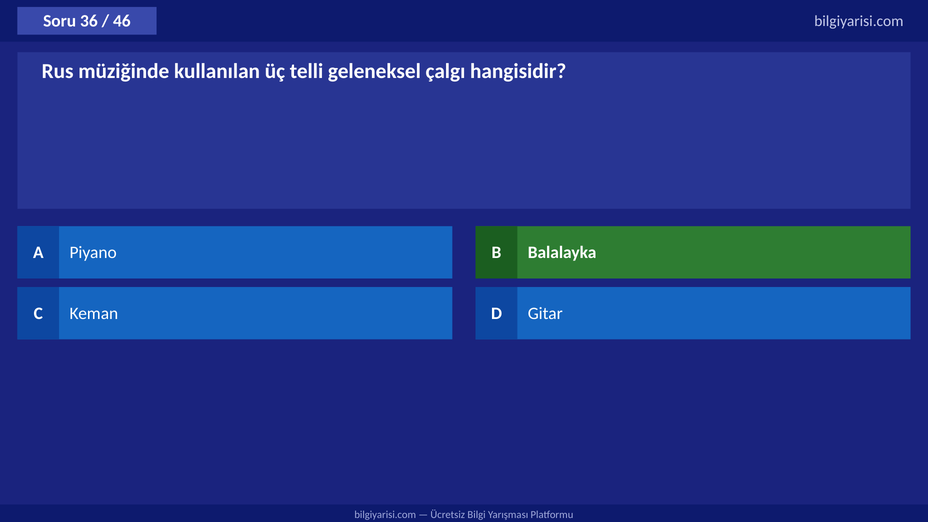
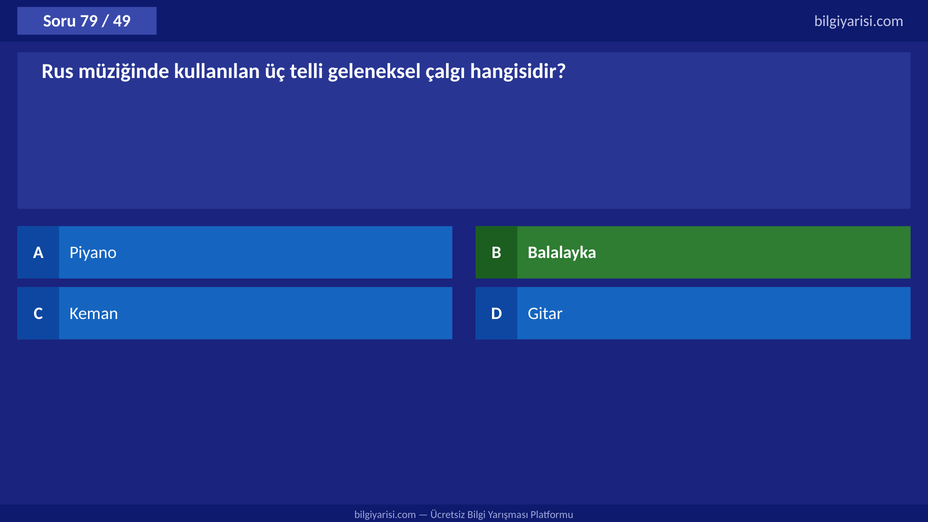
36: 36 -> 79
46: 46 -> 49
